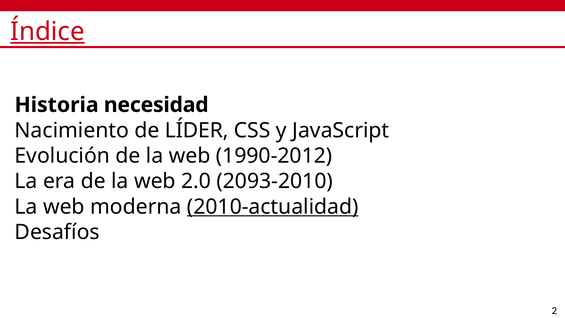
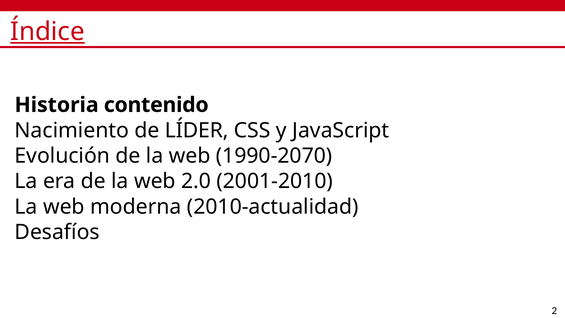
necesidad: necesidad -> contenido
1990-2012: 1990-2012 -> 1990-2070
2093-2010: 2093-2010 -> 2001-2010
2010-actualidad underline: present -> none
